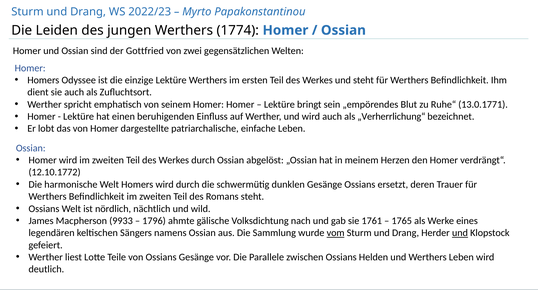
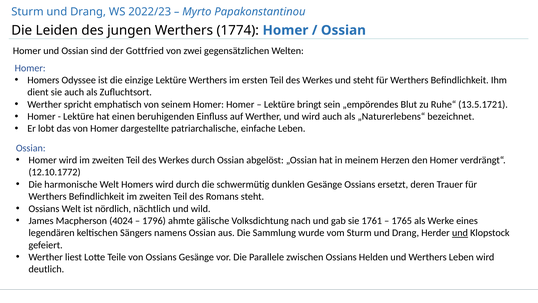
13.0.1771: 13.0.1771 -> 13.5.1721
„Verherrlichung“: „Verherrlichung“ -> „Naturerlebens“
9933: 9933 -> 4024
vom underline: present -> none
